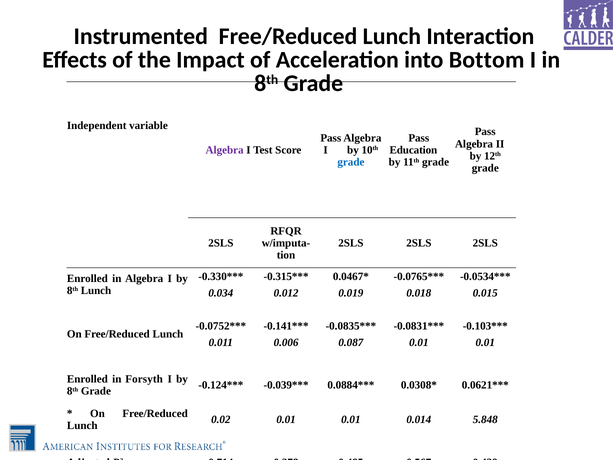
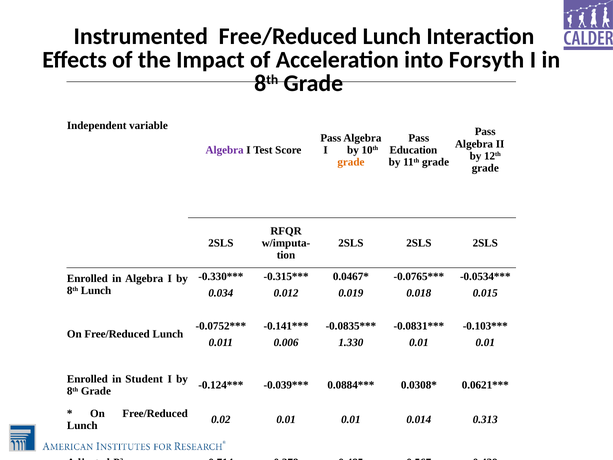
Bottom: Bottom -> Forsyth
grade at (351, 162) colour: blue -> orange
0.087: 0.087 -> 1.330
Forsyth: Forsyth -> Student
5.848: 5.848 -> 0.313
